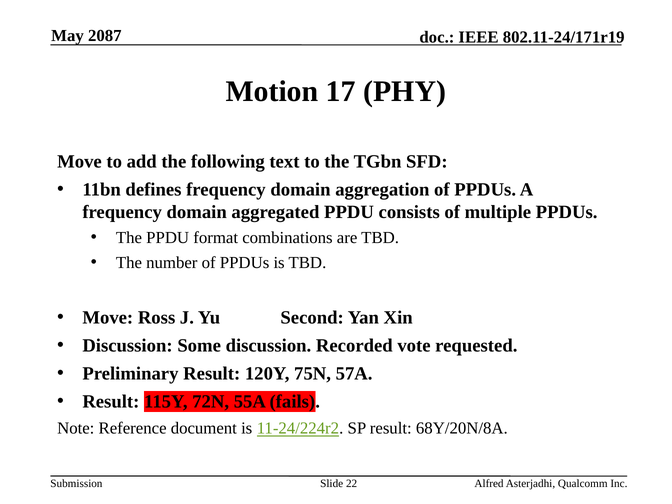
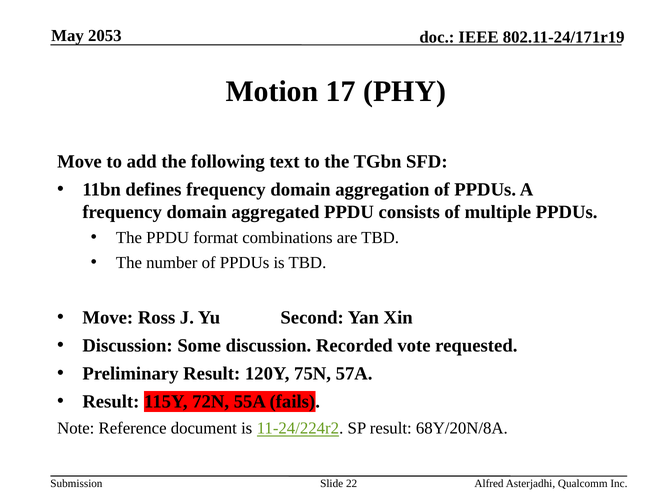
2087: 2087 -> 2053
